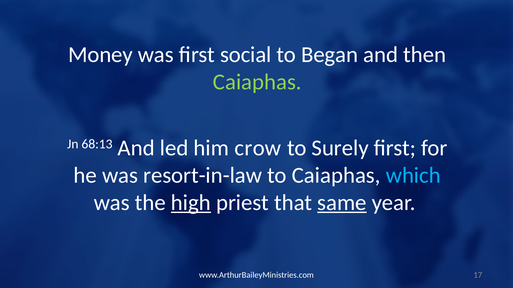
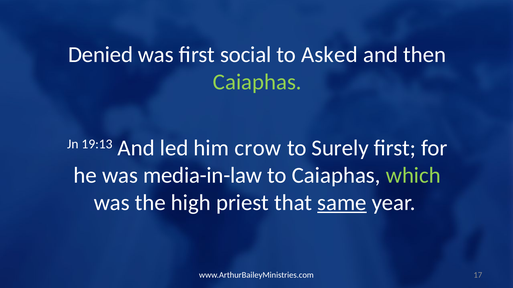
Money: Money -> Denied
Began: Began -> Asked
68:13: 68:13 -> 19:13
resort-in-law: resort-in-law -> media-in-law
which colour: light blue -> light green
high underline: present -> none
